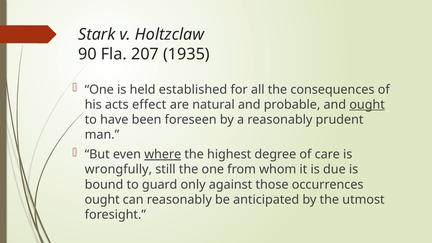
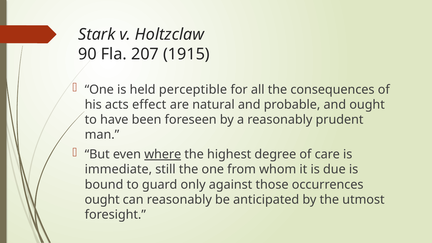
1935: 1935 -> 1915
established: established -> perceptible
ought at (367, 105) underline: present -> none
wrongfully: wrongfully -> immediate
